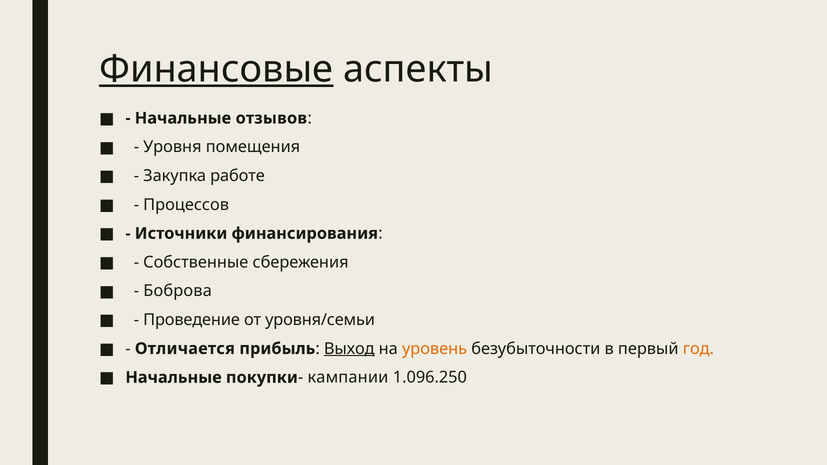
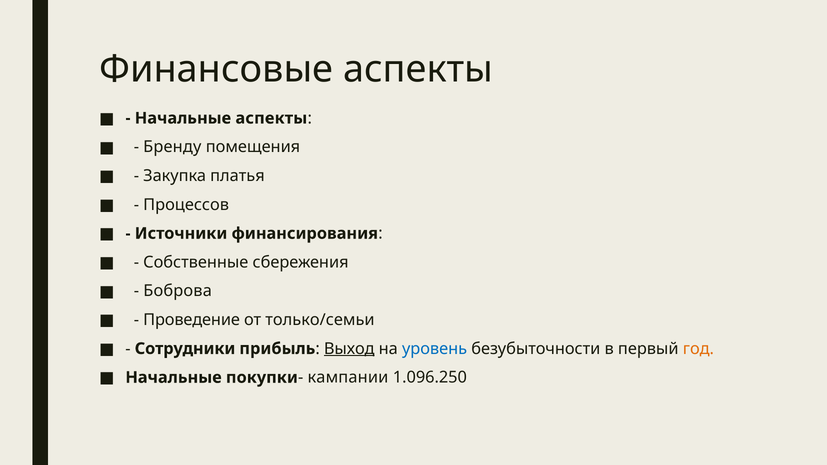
Финансовые underline: present -> none
Начальные отзывов: отзывов -> аспекты
Уровня: Уровня -> Бренду
работе: работе -> платья
уровня/семьи: уровня/семьи -> только/семьи
Отличается: Отличается -> Сотрудники
уровень colour: orange -> blue
